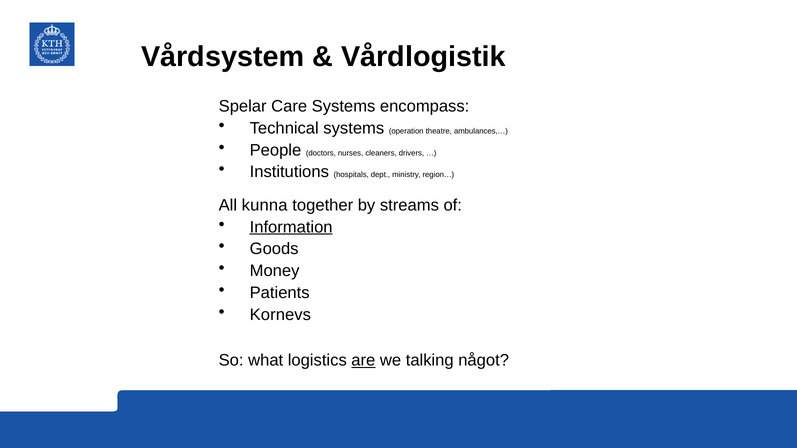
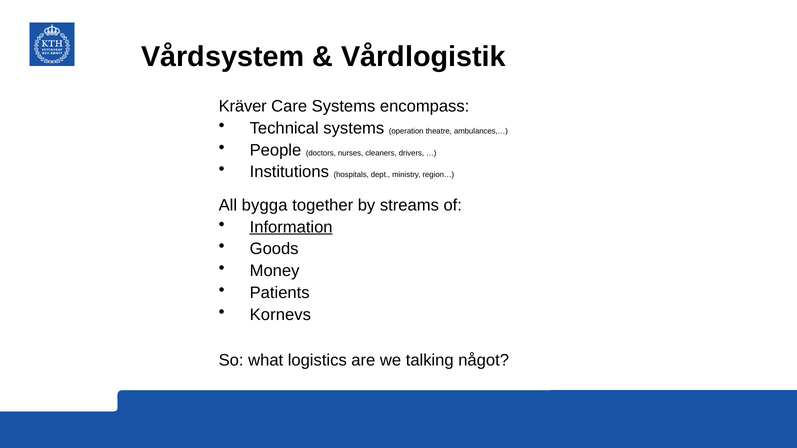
Spelar: Spelar -> Kräver
kunna: kunna -> bygga
are underline: present -> none
